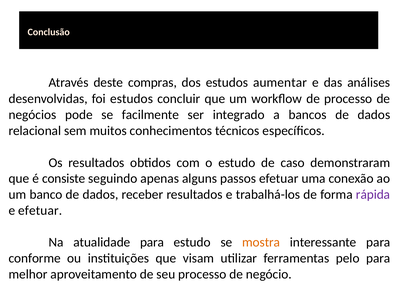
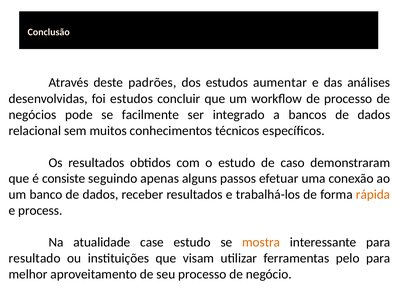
compras: compras -> padrões
rápida colour: purple -> orange
e efetuar: efetuar -> process
atualidade para: para -> case
conforme: conforme -> resultado
